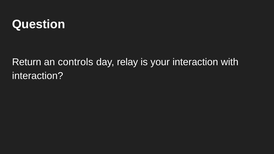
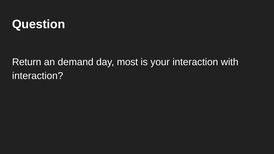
controls: controls -> demand
relay: relay -> most
